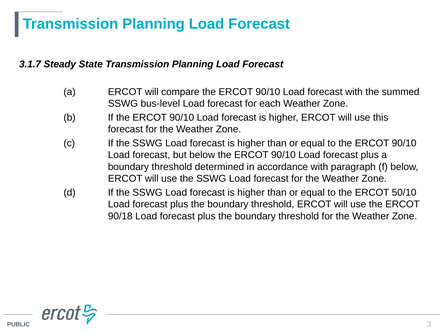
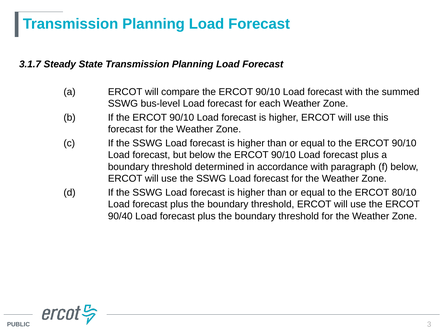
50/10: 50/10 -> 80/10
90/18: 90/18 -> 90/40
